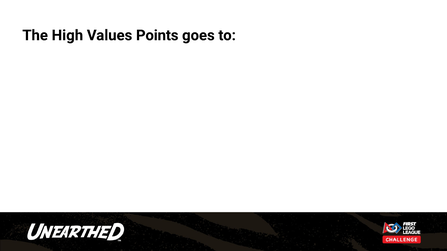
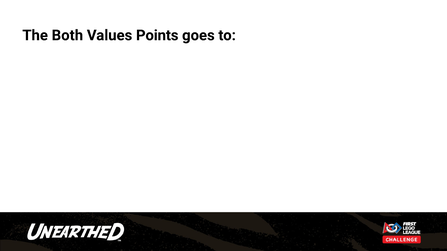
High: High -> Both
